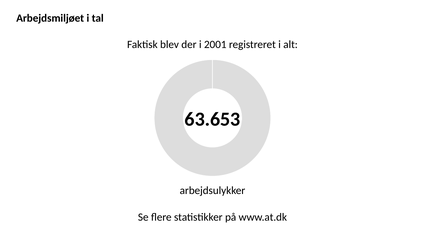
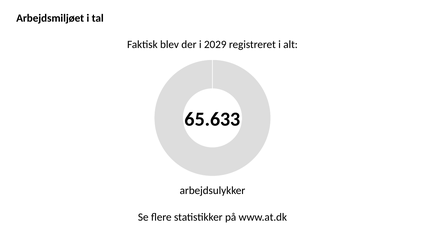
2001: 2001 -> 2029
63.653: 63.653 -> 65.633
